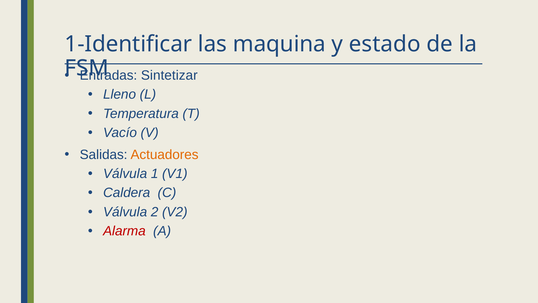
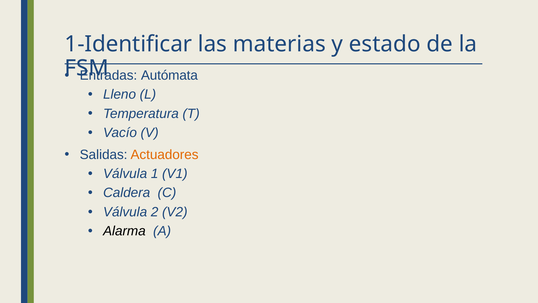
maquina: maquina -> materias
Sintetizar: Sintetizar -> Autómata
Alarma colour: red -> black
